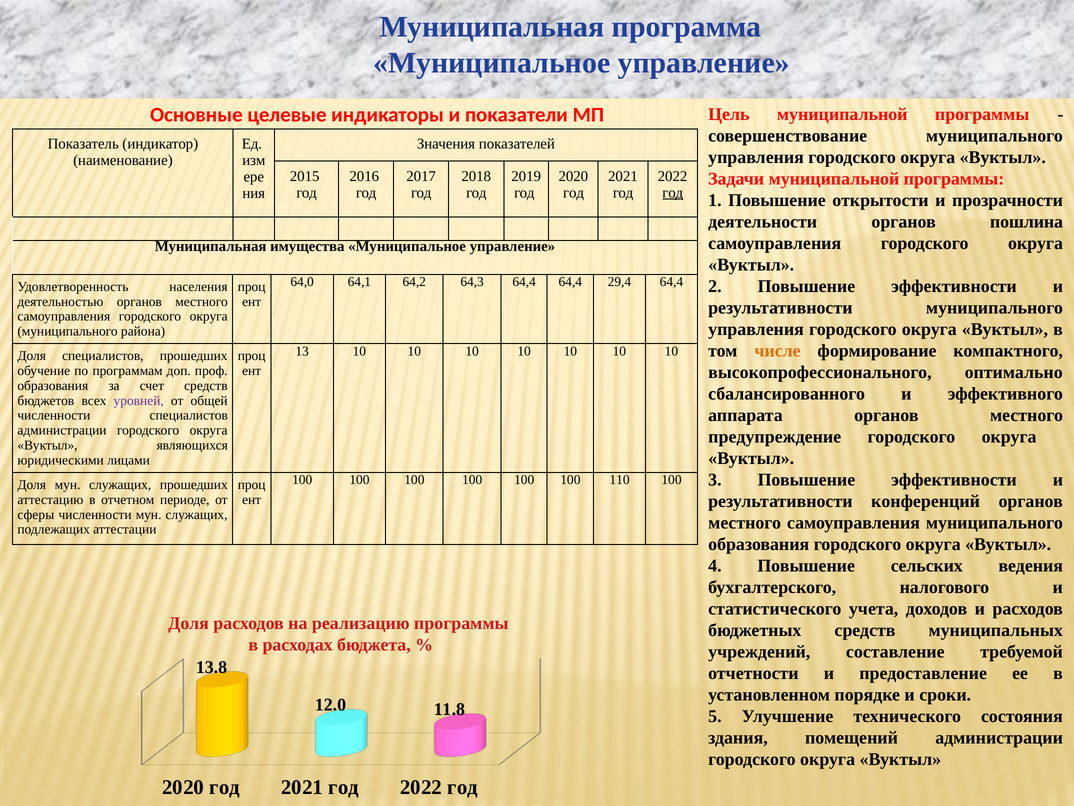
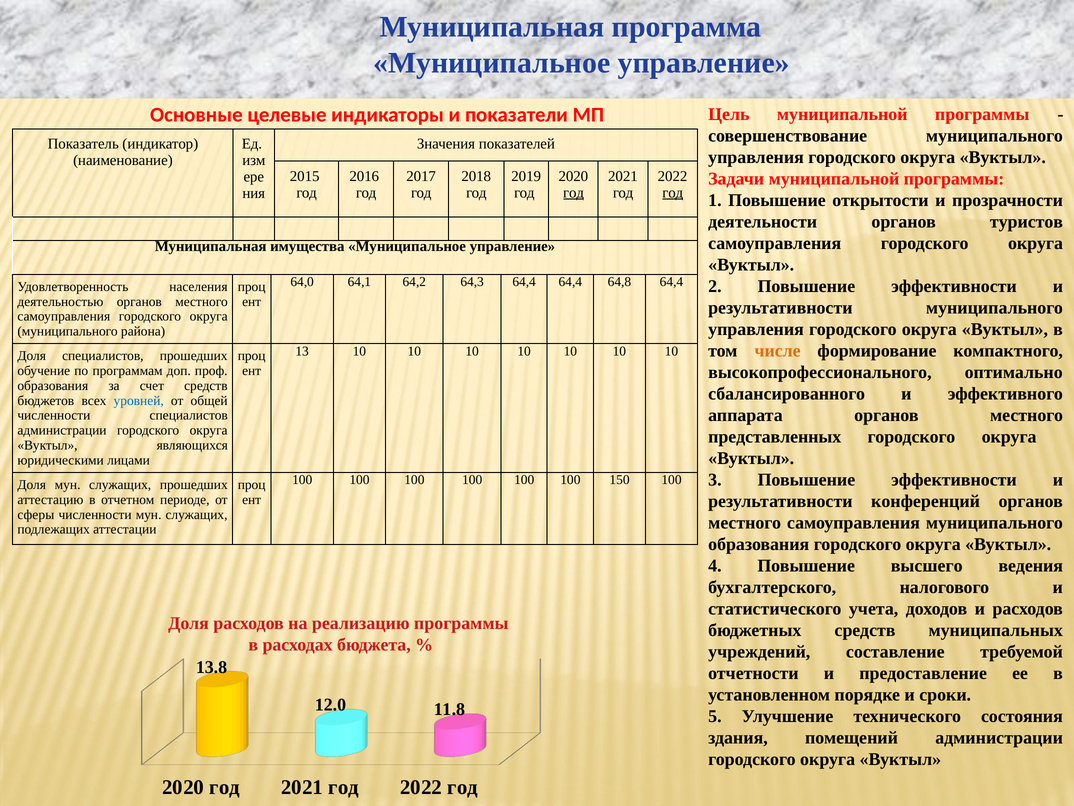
год at (574, 193) underline: none -> present
пошлина: пошлина -> туристов
29,4: 29,4 -> 64,8
уровней colour: purple -> blue
предупреждение: предупреждение -> представленных
110: 110 -> 150
сельских: сельских -> высшего
